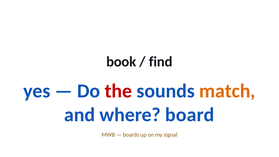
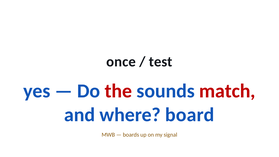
book: book -> once
find: find -> test
match colour: orange -> red
